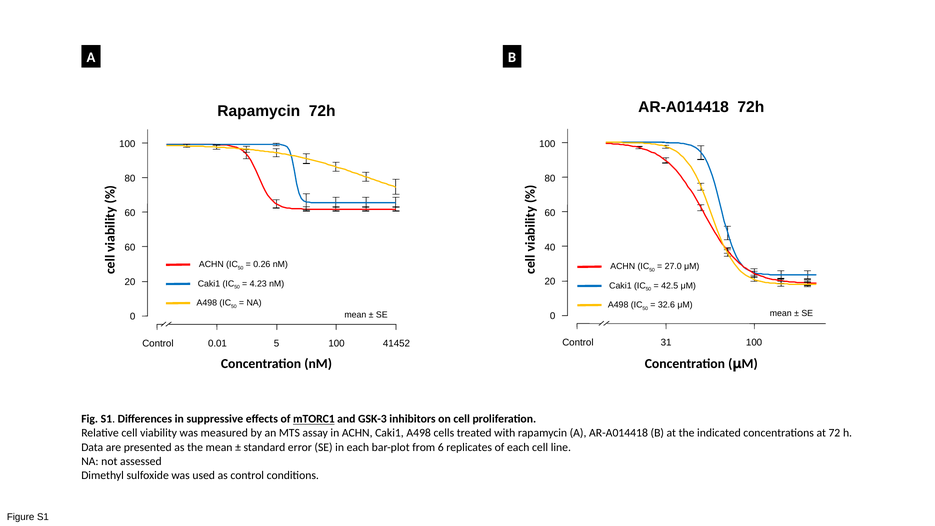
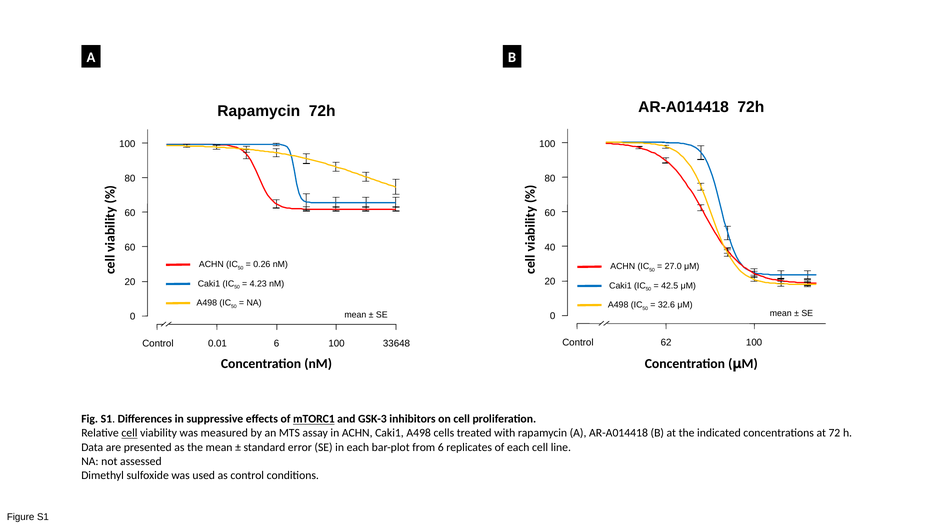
31: 31 -> 62
0.01 5: 5 -> 6
41452: 41452 -> 33648
cell at (129, 433) underline: none -> present
